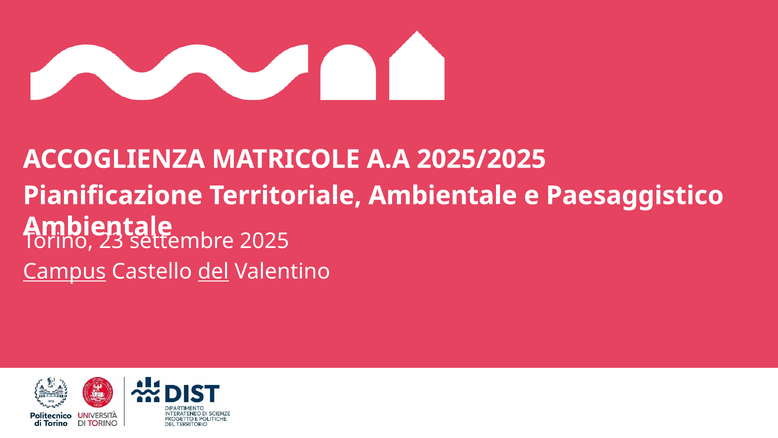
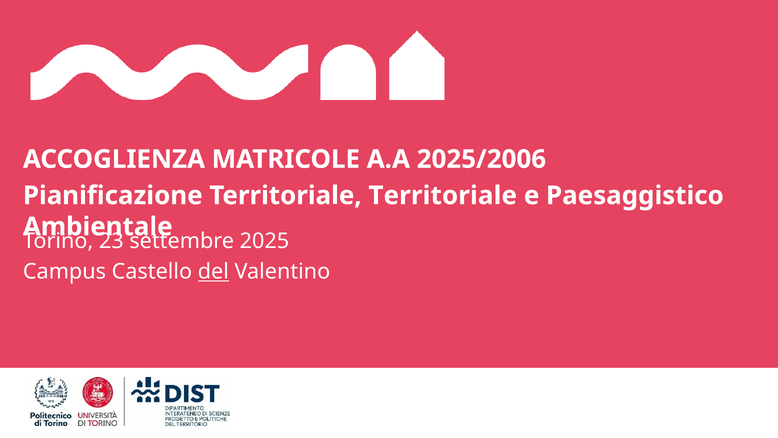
2025/2025: 2025/2025 -> 2025/2006
Territoriale Ambientale: Ambientale -> Territoriale
Campus underline: present -> none
